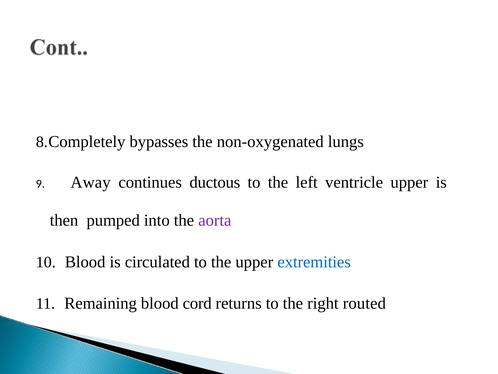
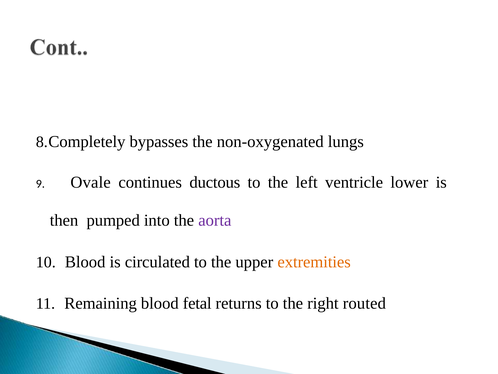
Away: Away -> Ovale
ventricle upper: upper -> lower
extremities colour: blue -> orange
cord: cord -> fetal
